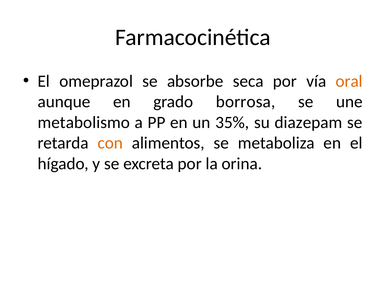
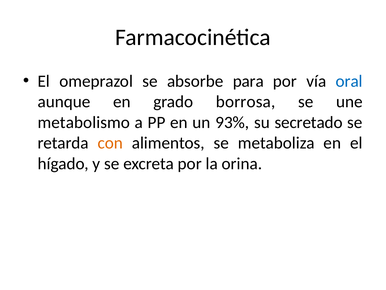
seca: seca -> para
oral colour: orange -> blue
35%: 35% -> 93%
diazepam: diazepam -> secretado
